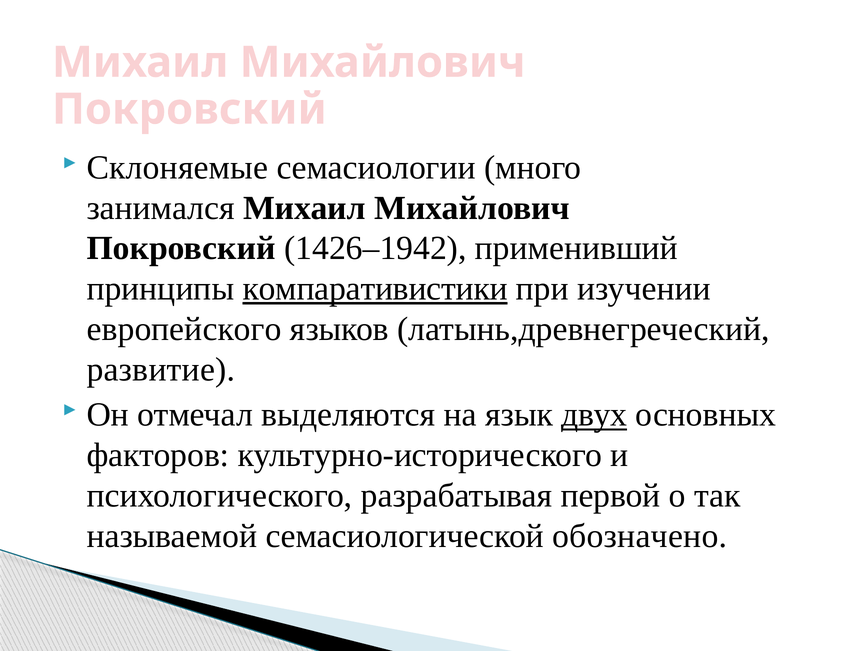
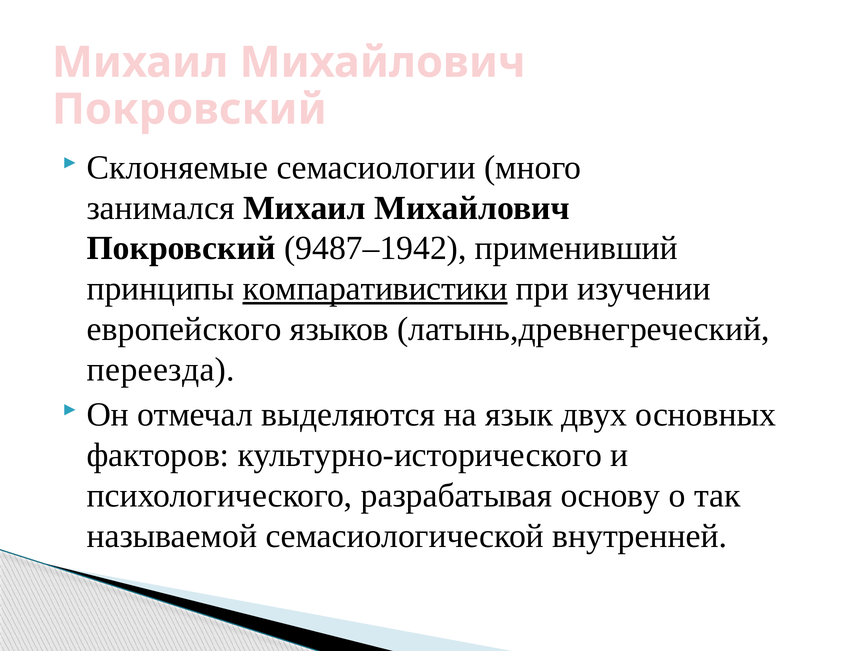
1426–1942: 1426–1942 -> 9487–1942
развитие: развитие -> переезда
двух underline: present -> none
первой: первой -> основу
обозначено: обозначено -> внутренней
